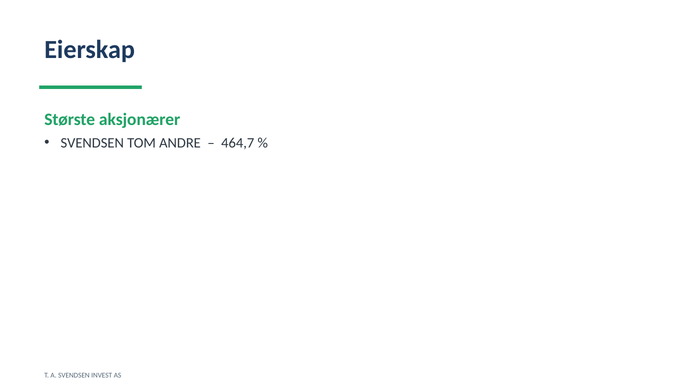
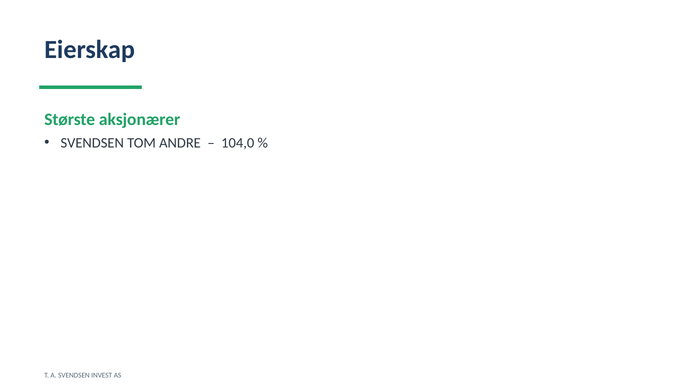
464,7: 464,7 -> 104,0
